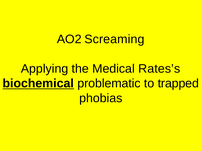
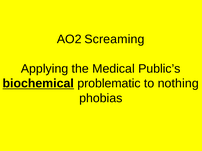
Rates’s: Rates’s -> Public’s
trapped: trapped -> nothing
